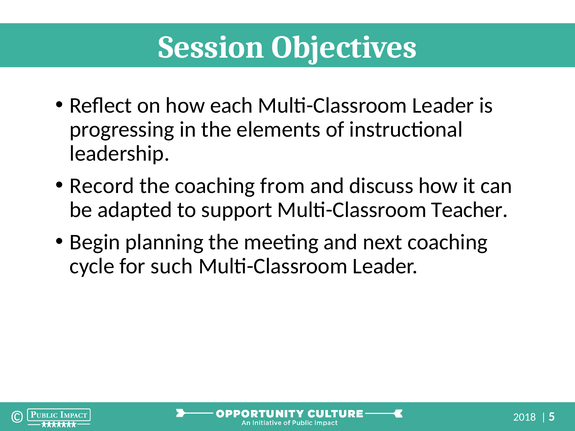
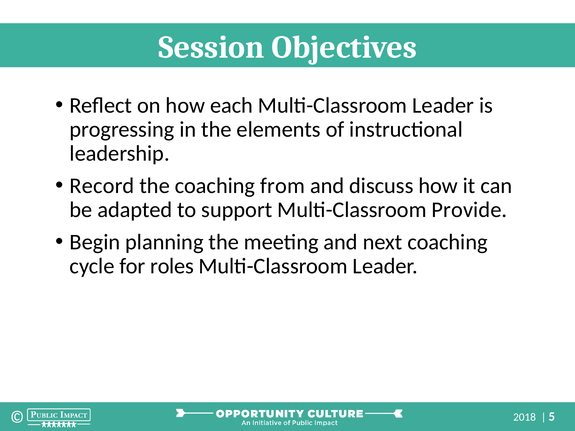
Teacher: Teacher -> Provide
such: such -> roles
